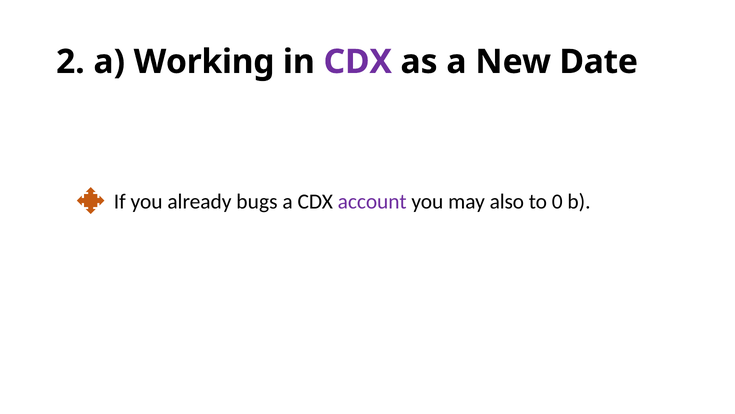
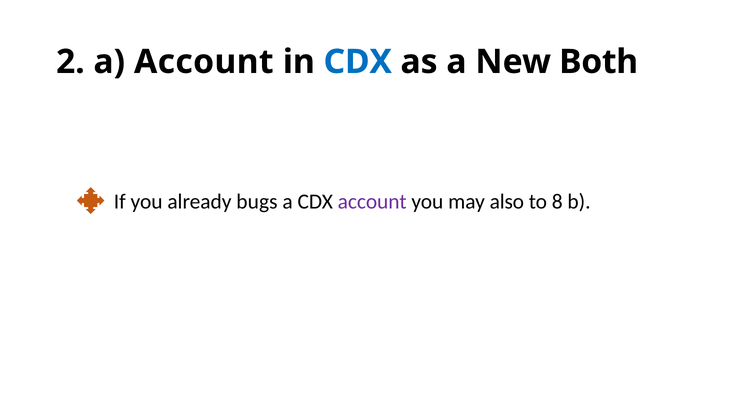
a Working: Working -> Account
CDX at (358, 62) colour: purple -> blue
Date: Date -> Both
0: 0 -> 8
